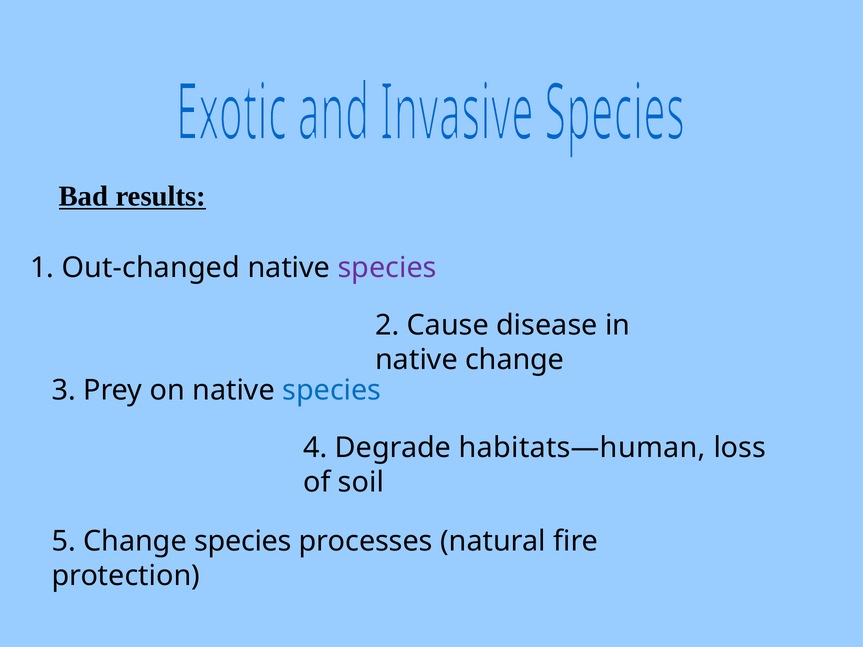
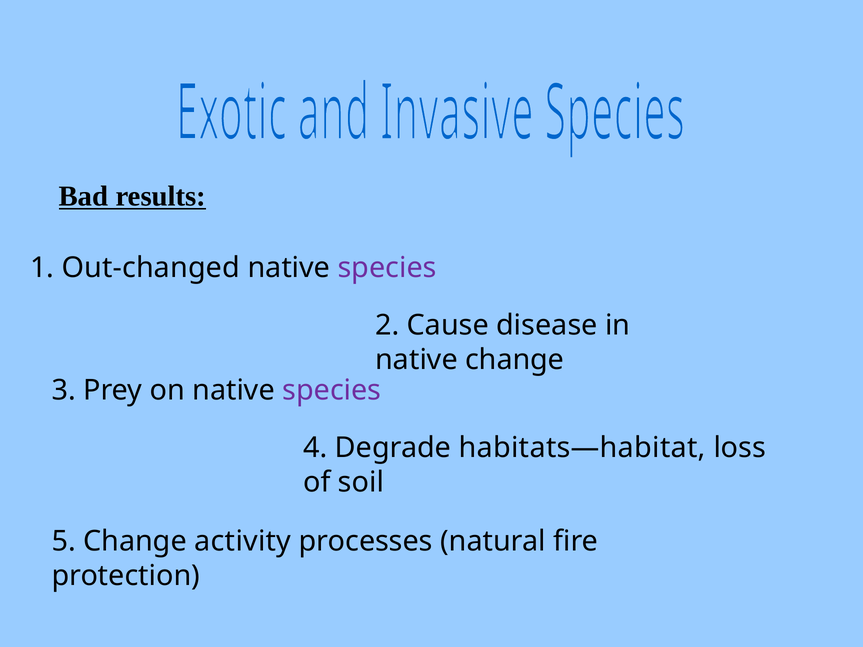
species at (332, 390) colour: blue -> purple
habitats—human: habitats—human -> habitats—habitat
Change species: species -> activity
